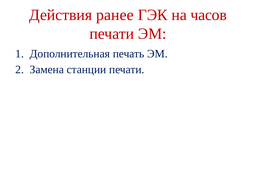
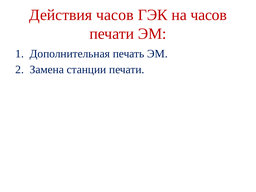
Действия ранее: ранее -> часов
